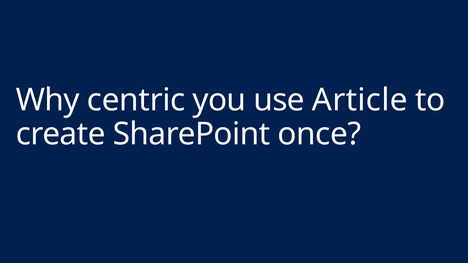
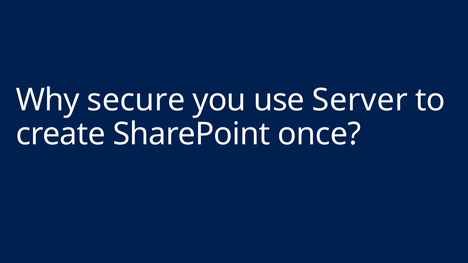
centric: centric -> secure
Article: Article -> Server
